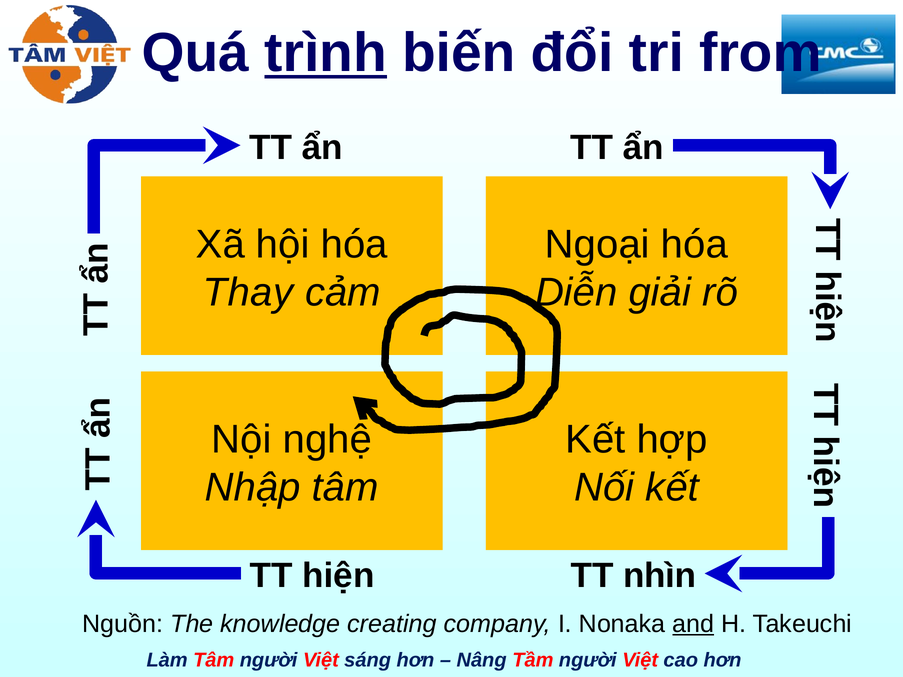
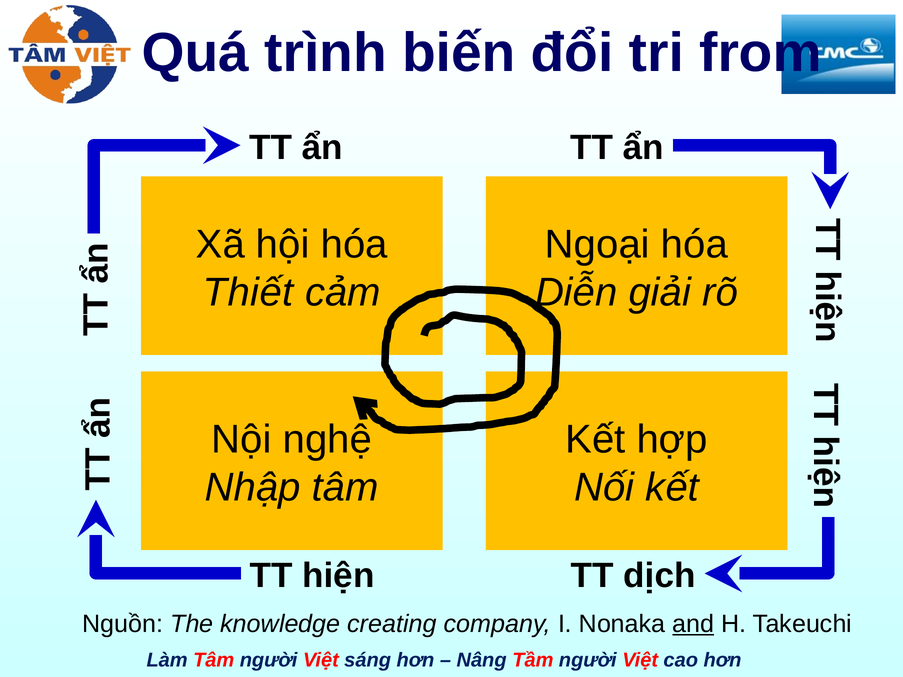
trình underline: present -> none
Thay: Thay -> Thiết
nhìn: nhìn -> dịch
